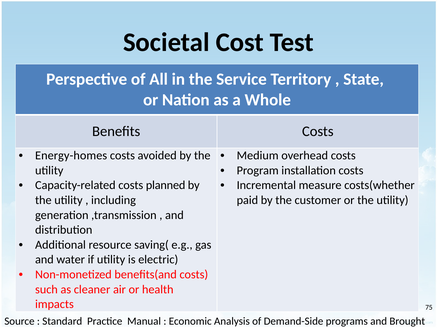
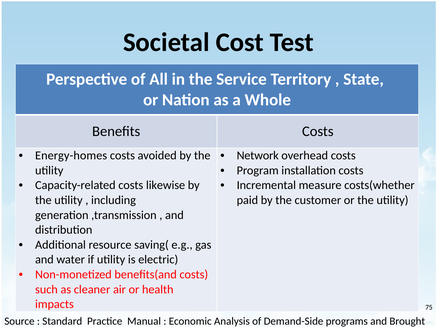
Medium: Medium -> Network
planned: planned -> likewise
